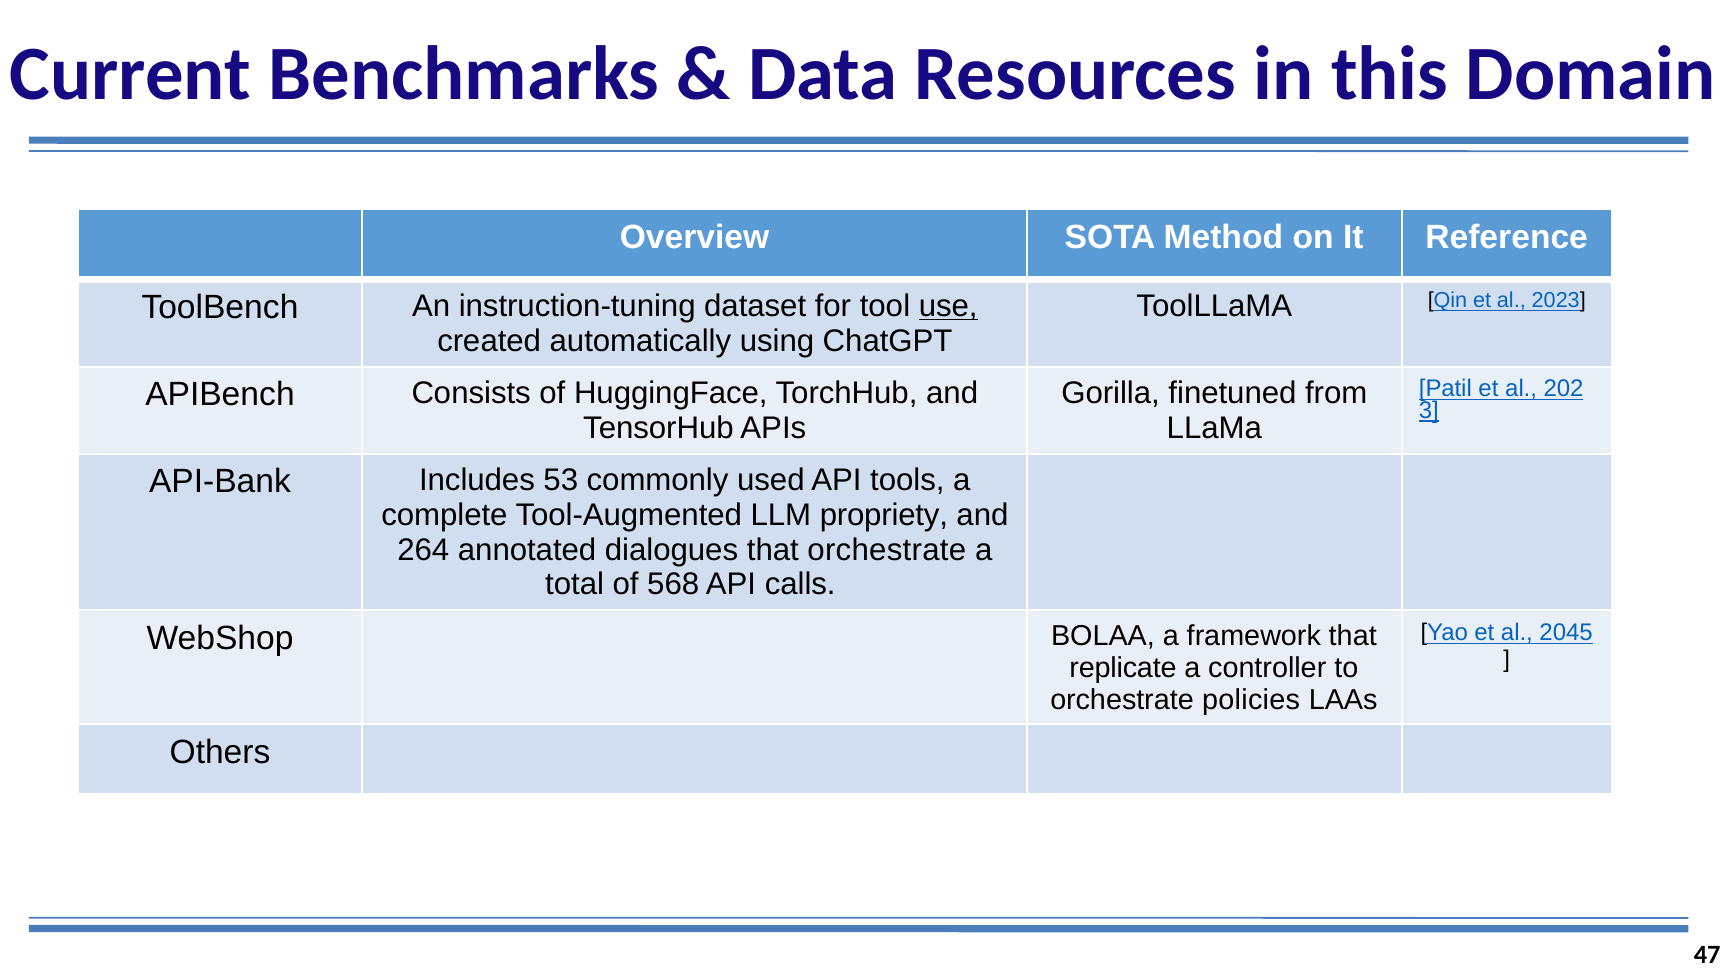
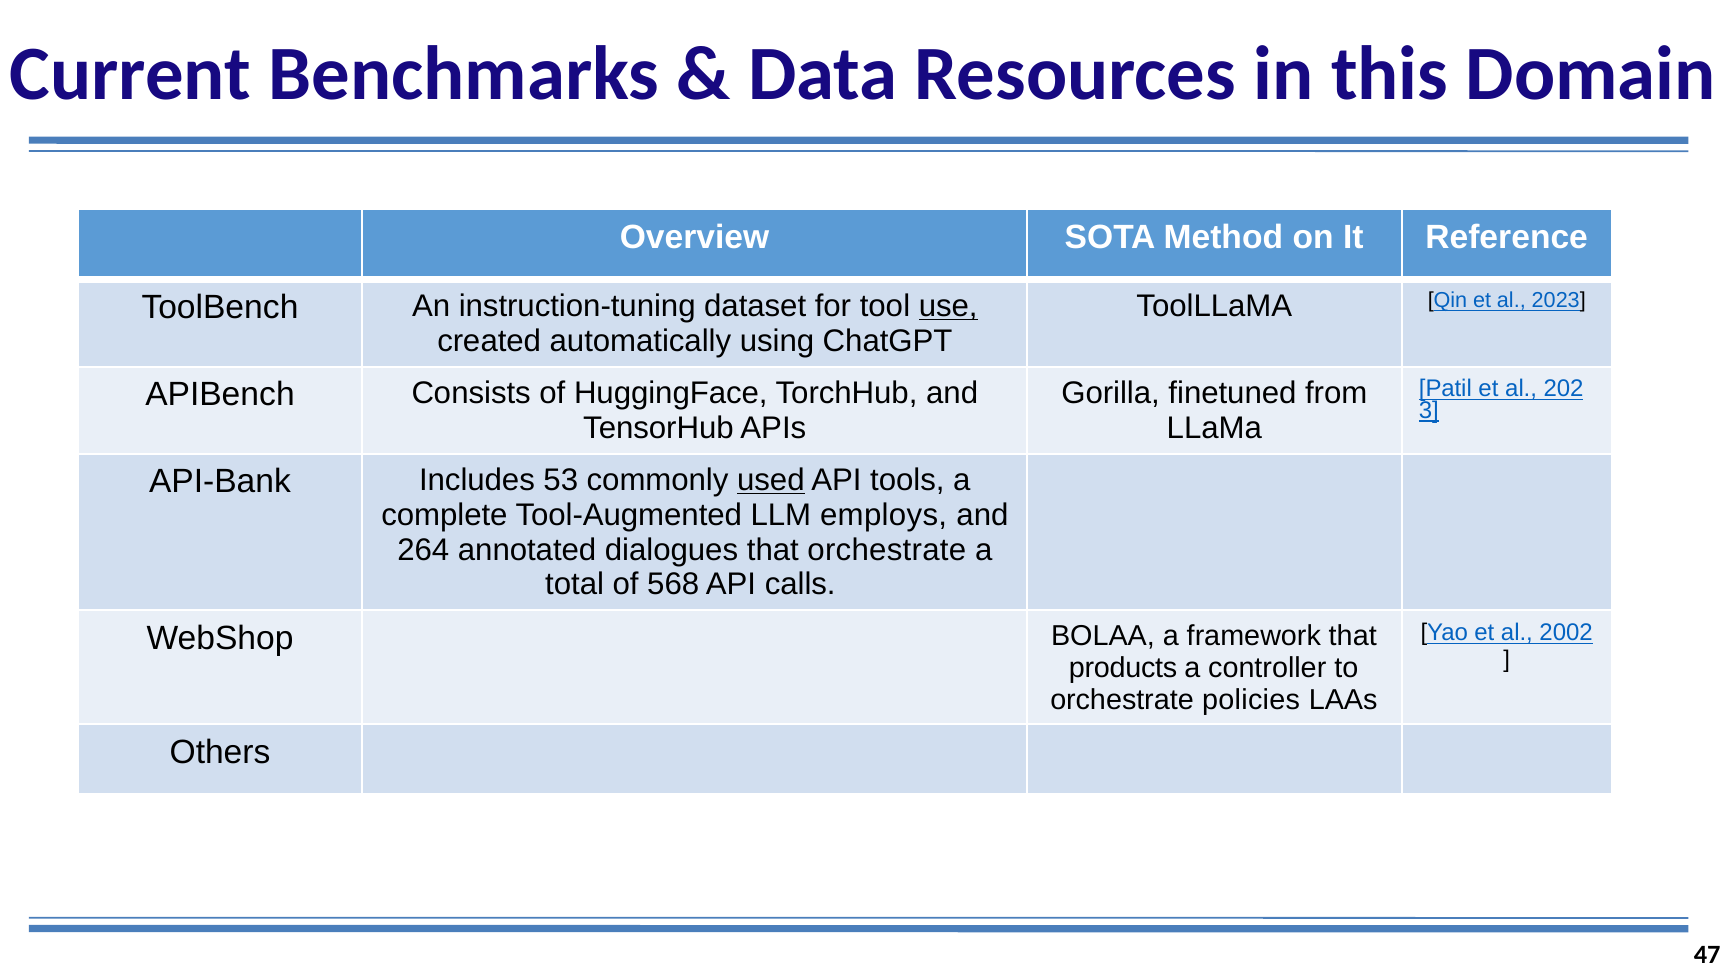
used underline: none -> present
propriety: propriety -> employs
2045: 2045 -> 2002
replicate: replicate -> products
